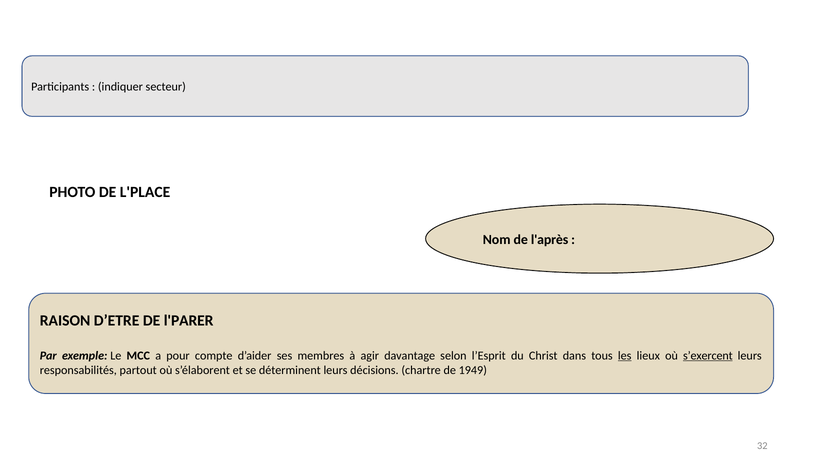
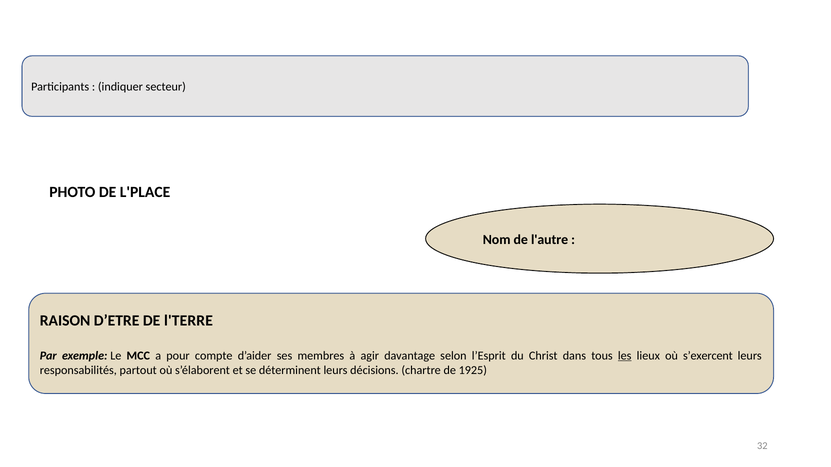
l'après: l'après -> l'autre
l'PARER: l'PARER -> l'TERRE
s’exercent underline: present -> none
1949: 1949 -> 1925
